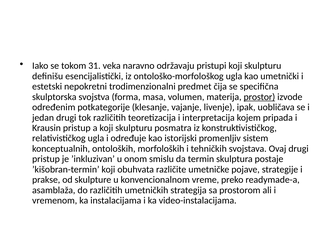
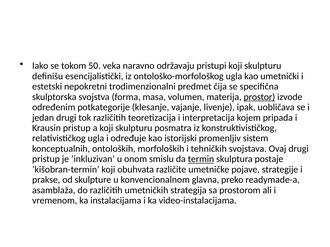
31: 31 -> 50
termin underline: none -> present
vreme: vreme -> glavna
